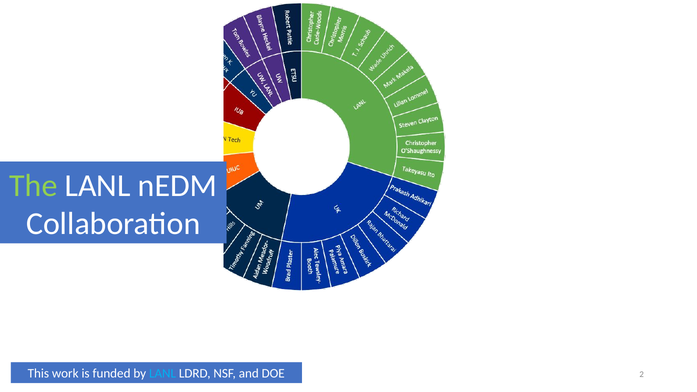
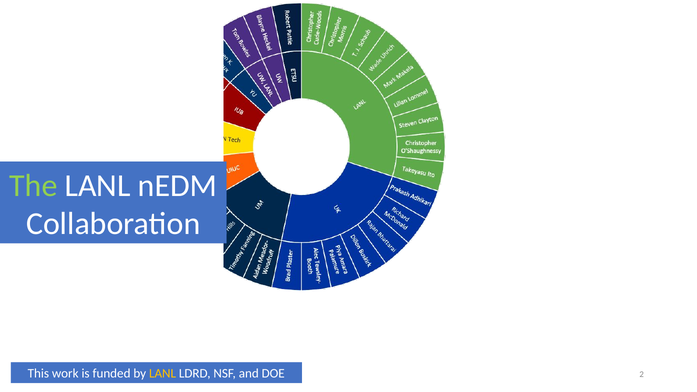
LANL at (163, 374) colour: light blue -> yellow
